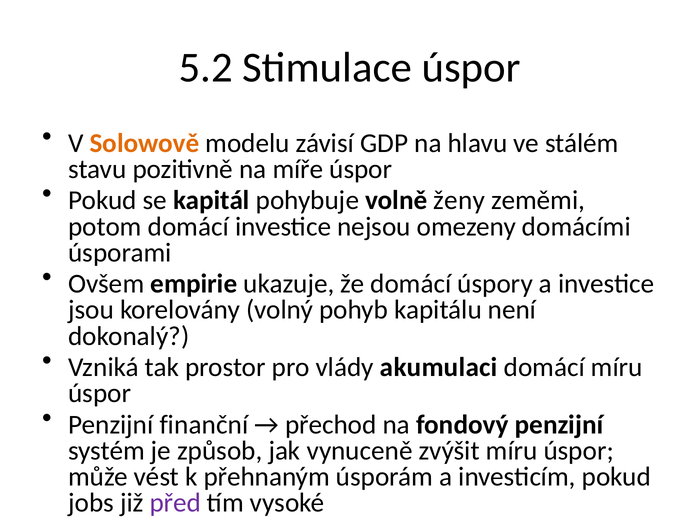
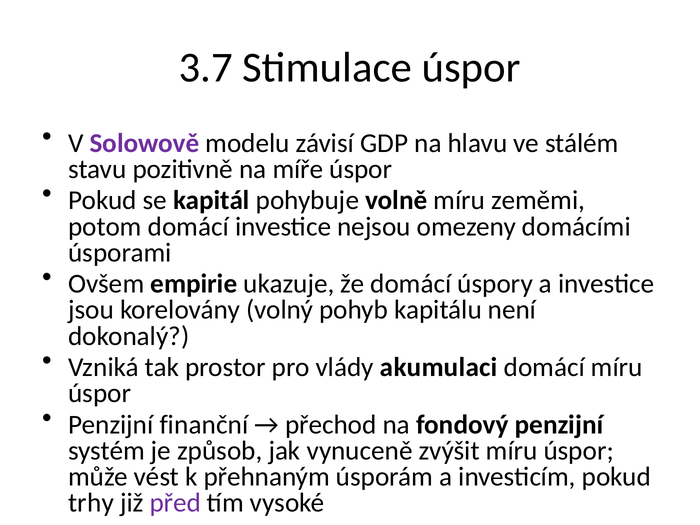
5.2: 5.2 -> 3.7
Solowově colour: orange -> purple
volně ženy: ženy -> míru
jobs: jobs -> trhy
